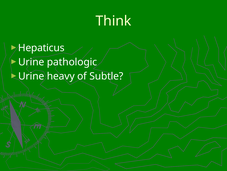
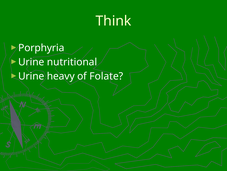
Hepaticus: Hepaticus -> Porphyria
pathologic: pathologic -> nutritional
Subtle: Subtle -> Folate
